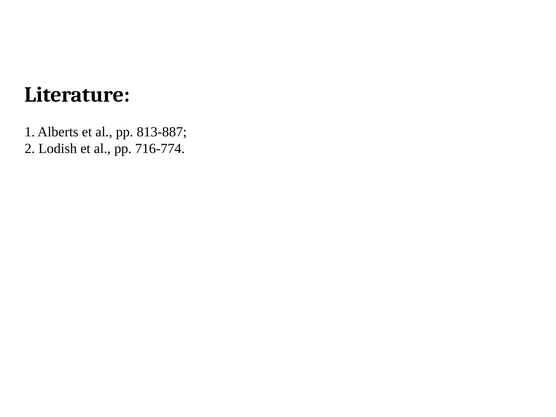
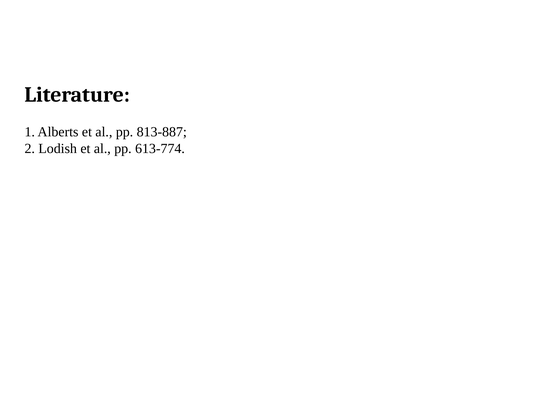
716-774: 716-774 -> 613-774
